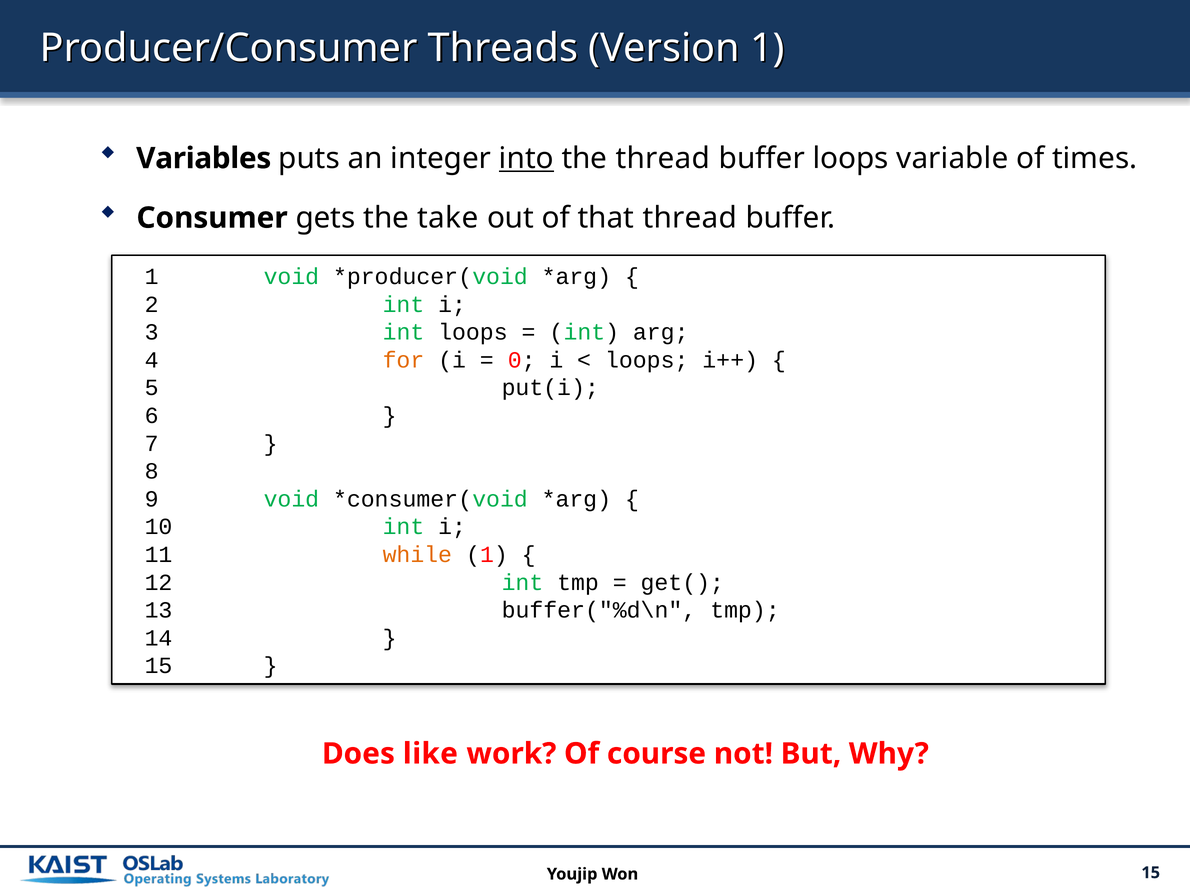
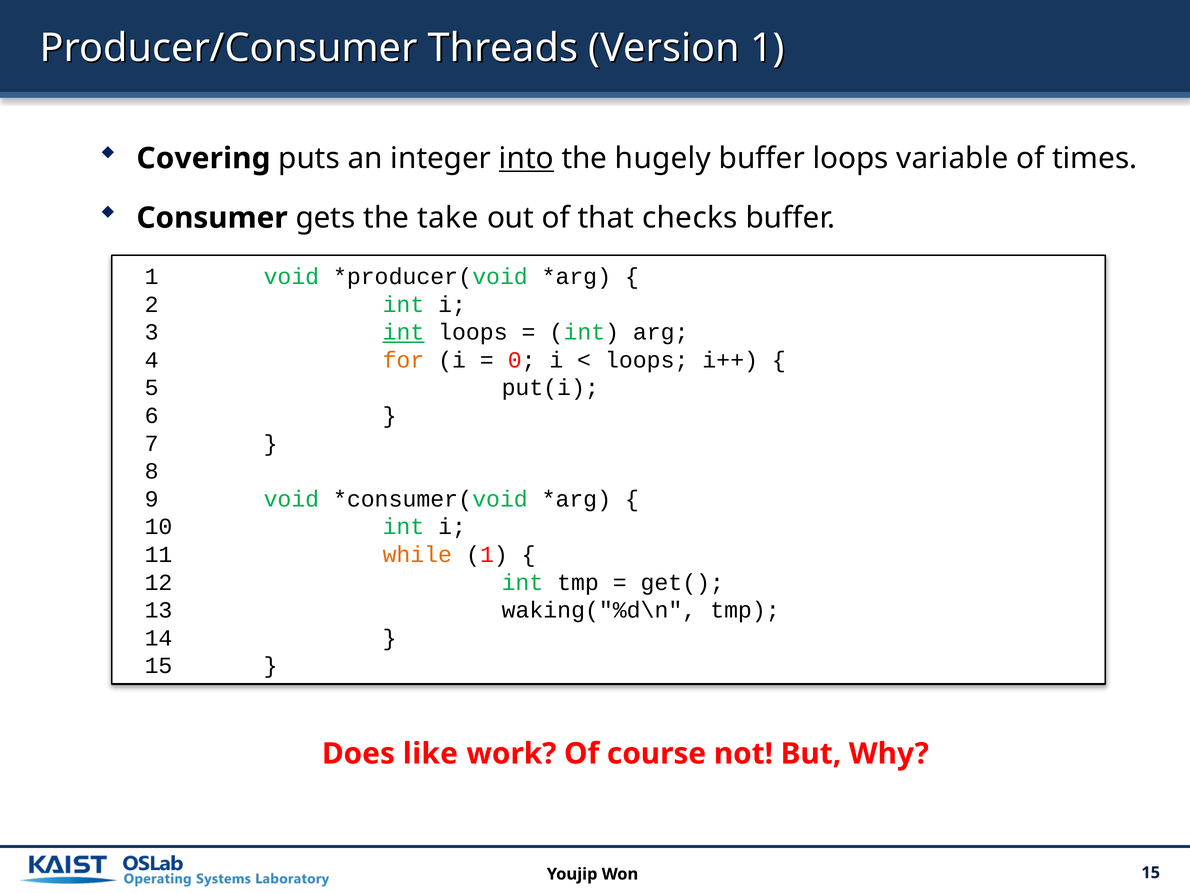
Variables: Variables -> Covering
the thread: thread -> hugely
that thread: thread -> checks
int at (403, 332) underline: none -> present
buffer("%d\n: buffer("%d\n -> waking("%d\n
